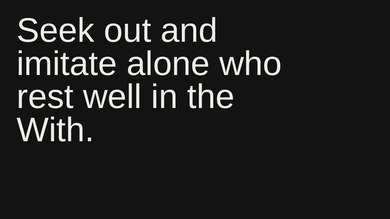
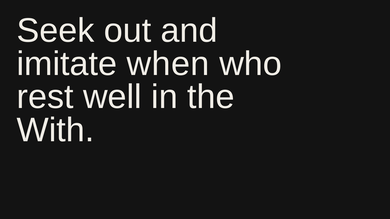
alone: alone -> when
